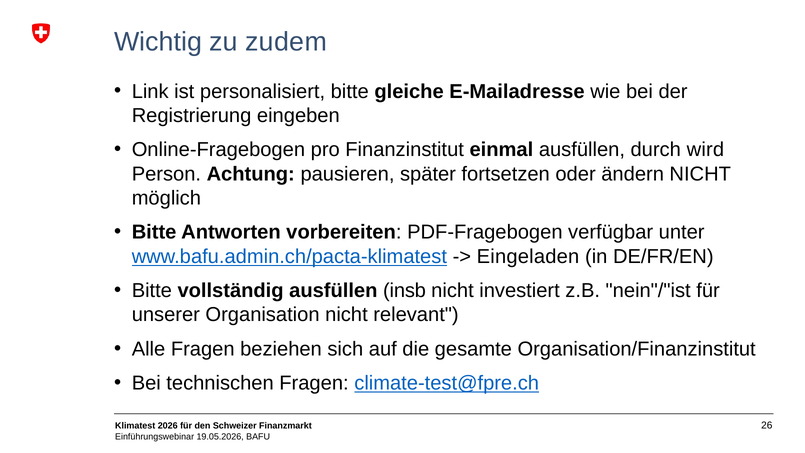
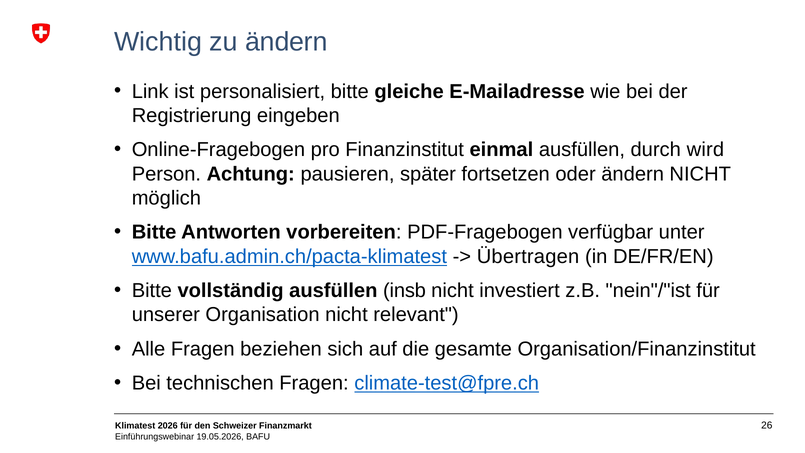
zu zudem: zudem -> ändern
Eingeladen: Eingeladen -> Übertragen
